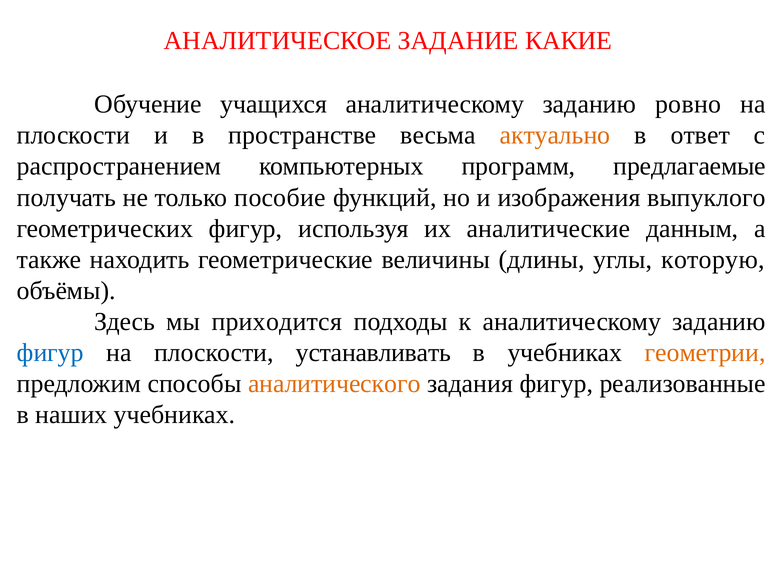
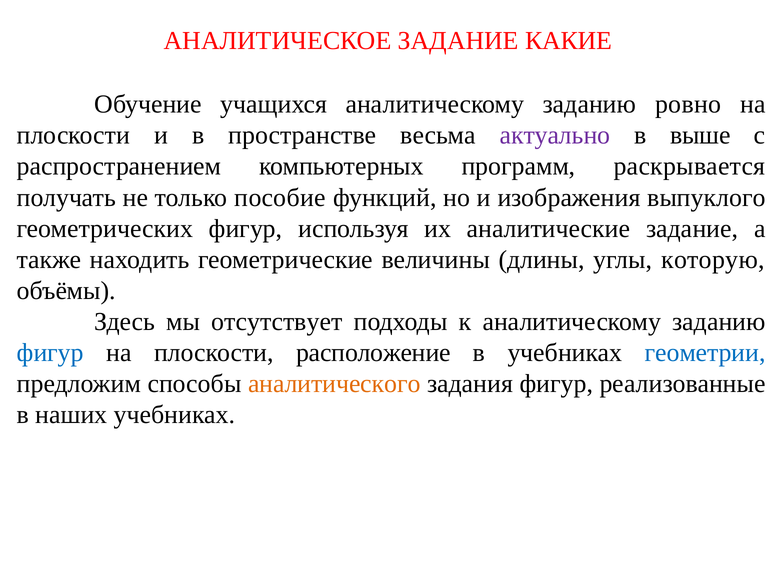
актуально colour: orange -> purple
ответ: ответ -> выше
предлагаемые: предлагаемые -> раскрывается
аналитические данным: данным -> задание
приходится: приходится -> отсутствует
устанавливать: устанавливать -> расположение
геометрии colour: orange -> blue
